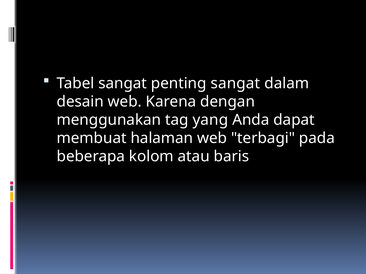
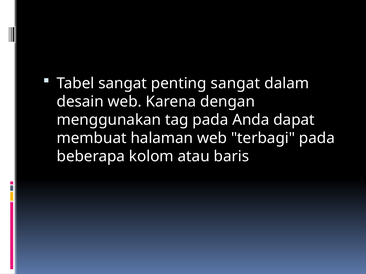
tag yang: yang -> pada
